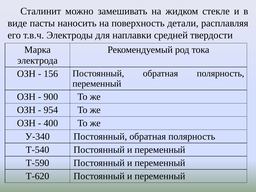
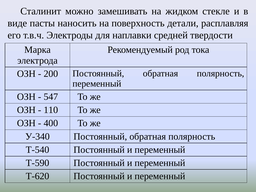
156: 156 -> 200
900: 900 -> 547
954: 954 -> 110
